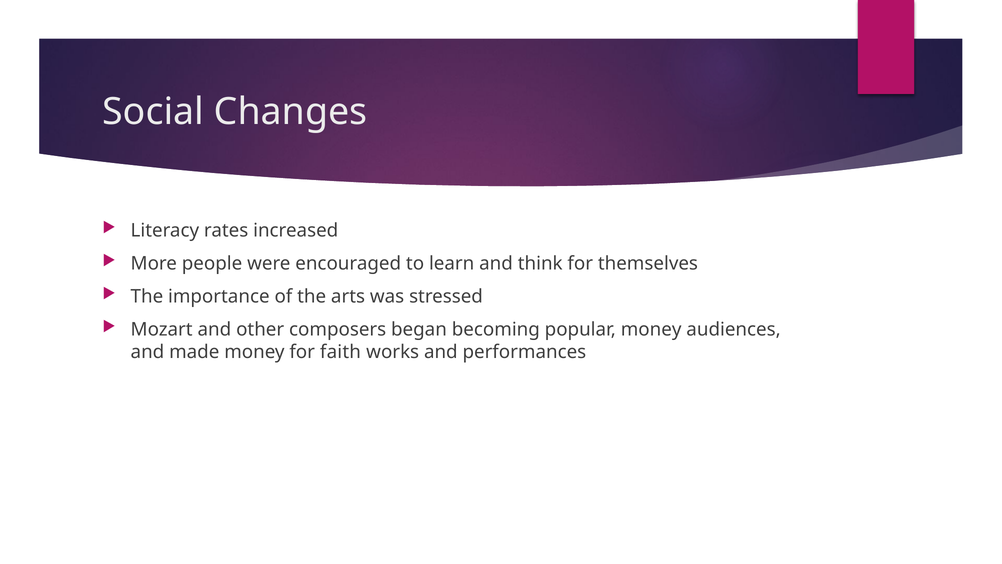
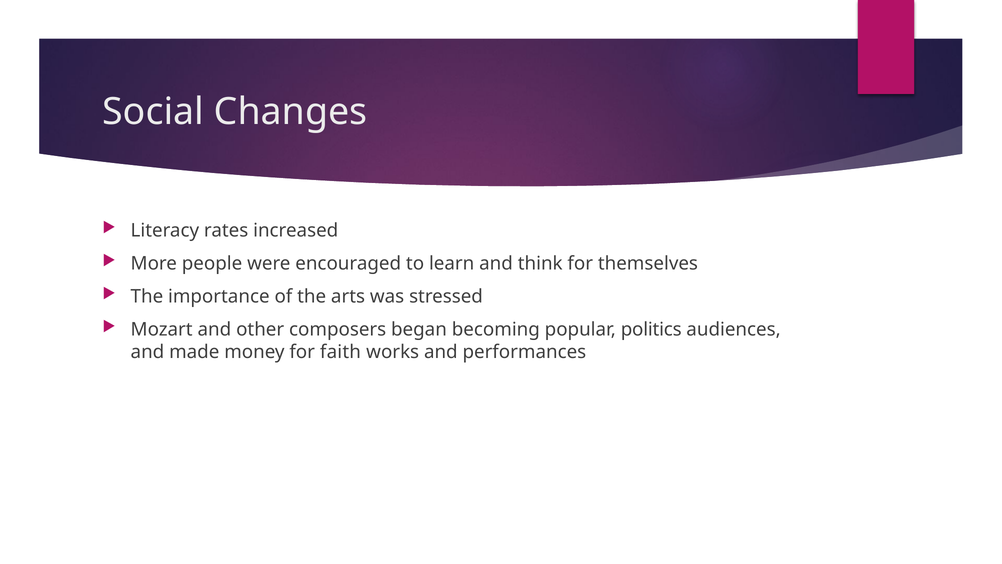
popular money: money -> politics
